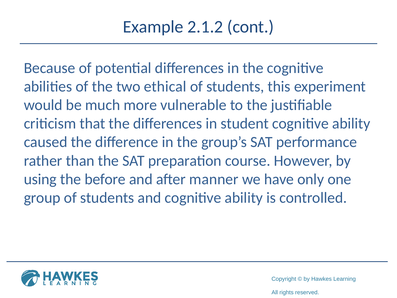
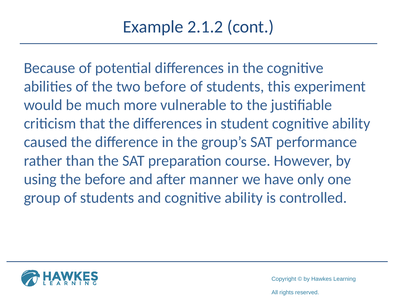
two ethical: ethical -> before
